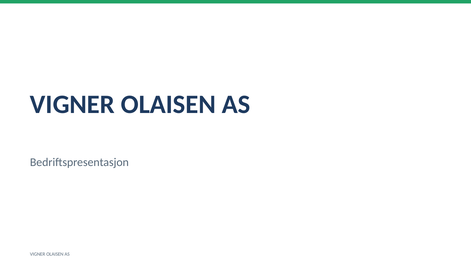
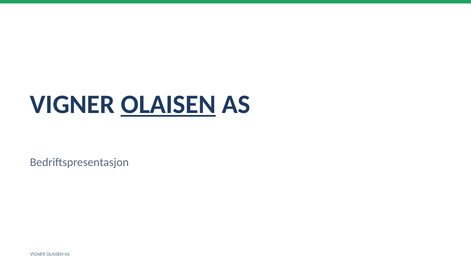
OLAISEN at (168, 104) underline: none -> present
